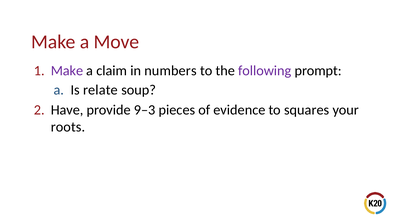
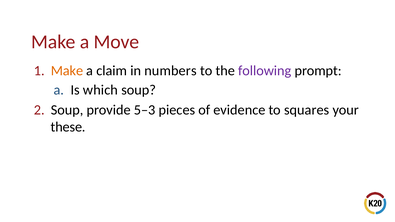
Make at (67, 71) colour: purple -> orange
relate: relate -> which
Have at (67, 110): Have -> Soup
9–3: 9–3 -> 5–3
roots: roots -> these
